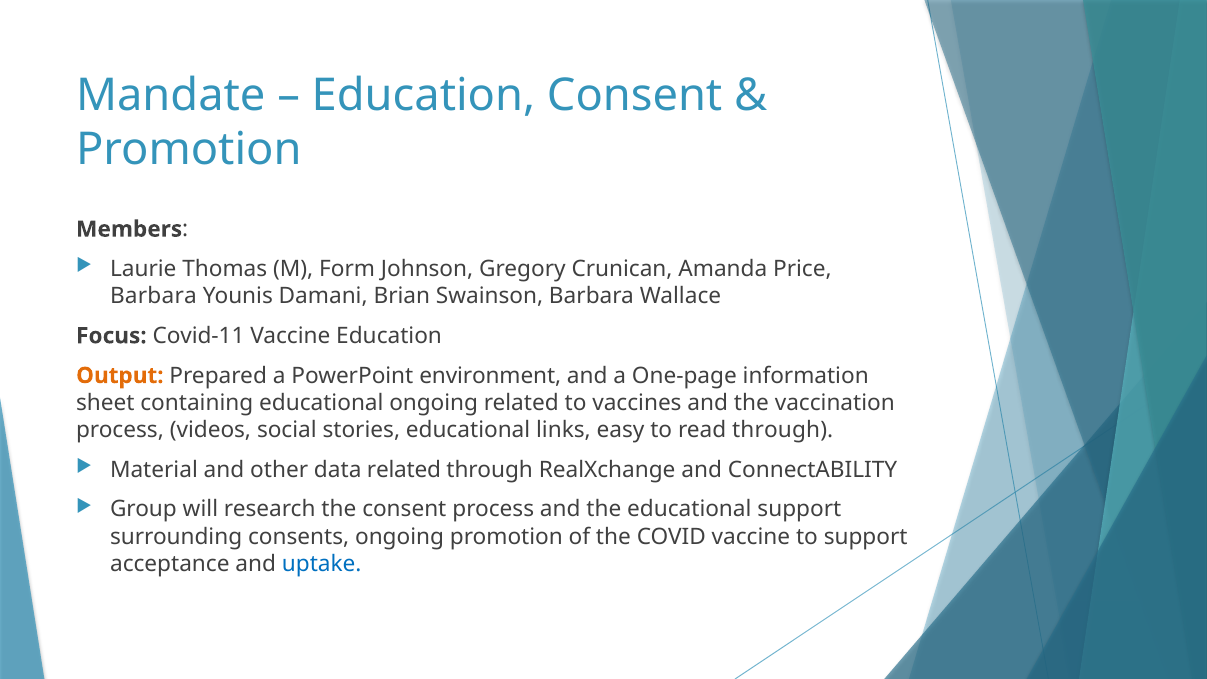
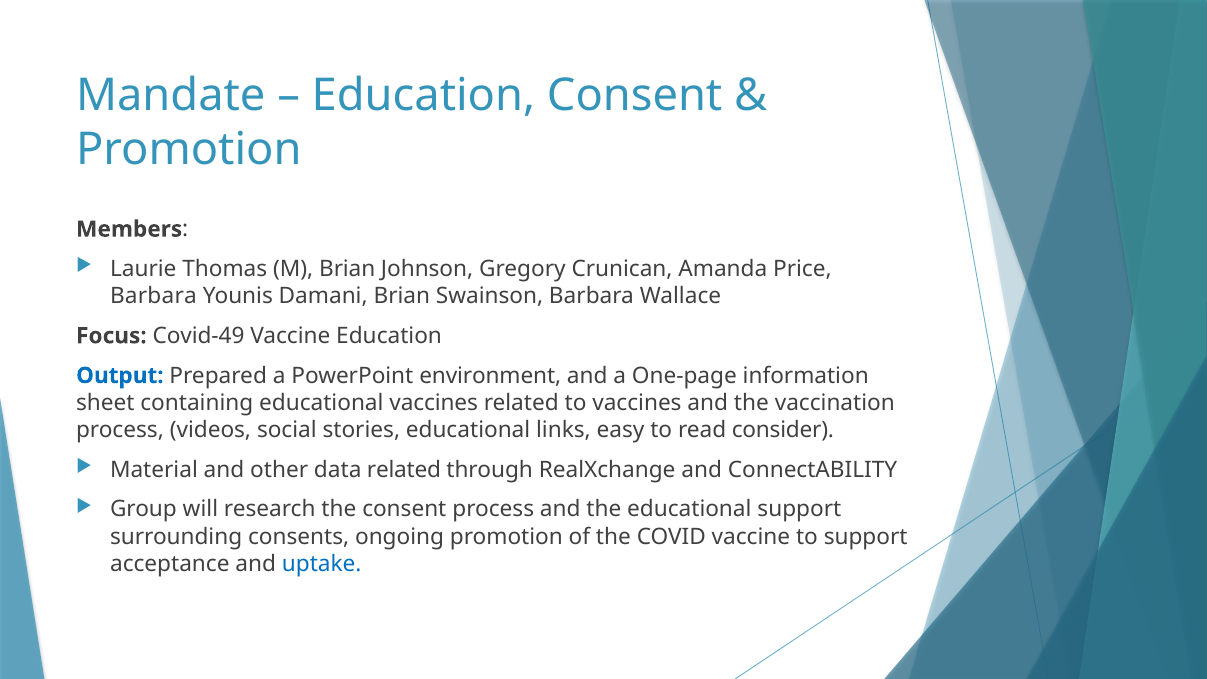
M Form: Form -> Brian
Covid-11: Covid-11 -> Covid-49
Output colour: orange -> blue
educational ongoing: ongoing -> vaccines
read through: through -> consider
